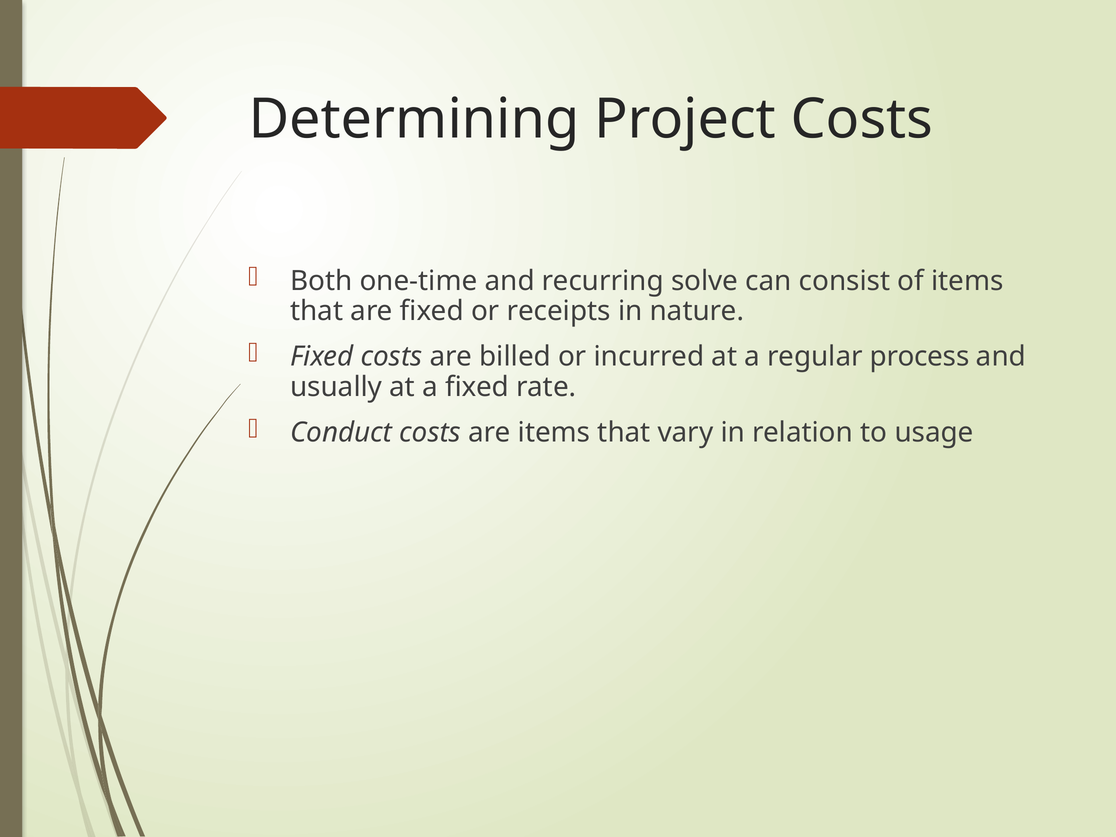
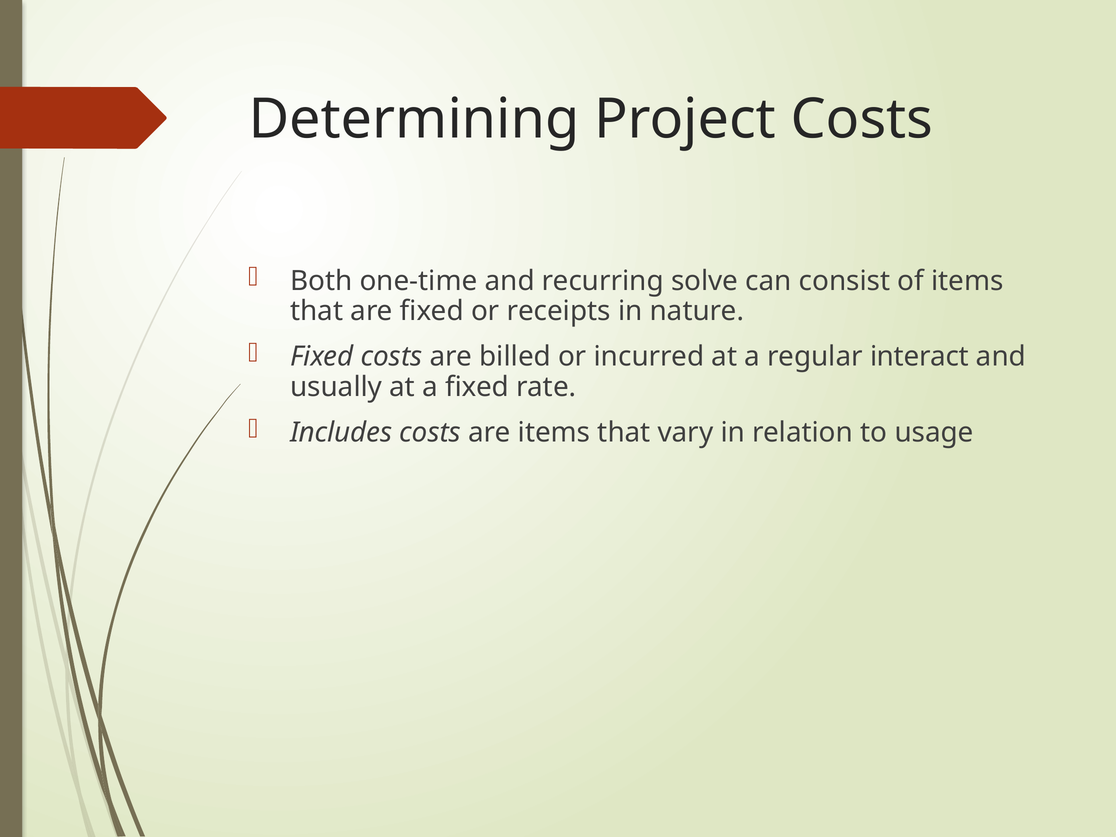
process: process -> interact
Conduct: Conduct -> Includes
